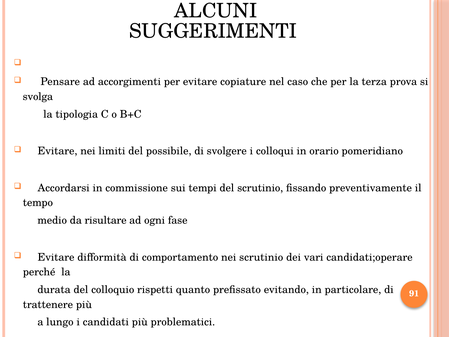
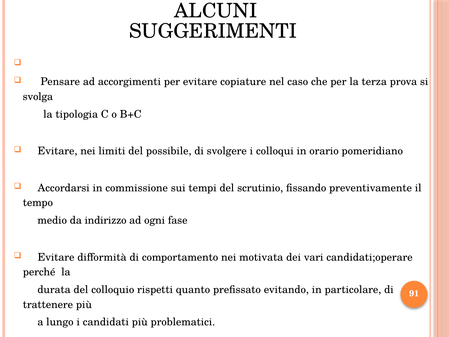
risultare: risultare -> indirizzo
nei scrutinio: scrutinio -> motivata
